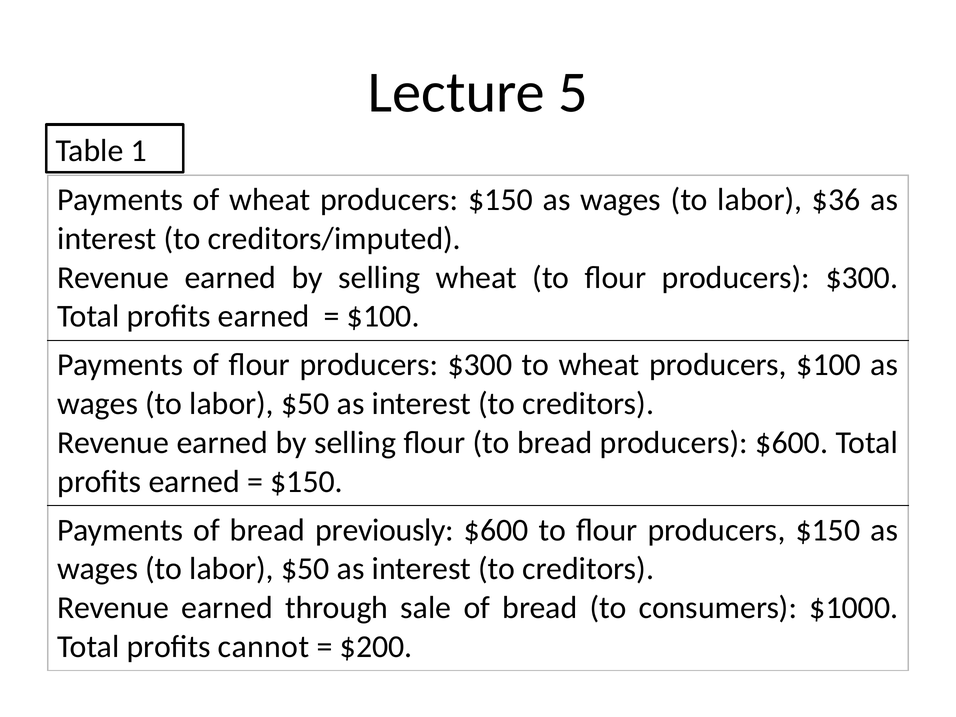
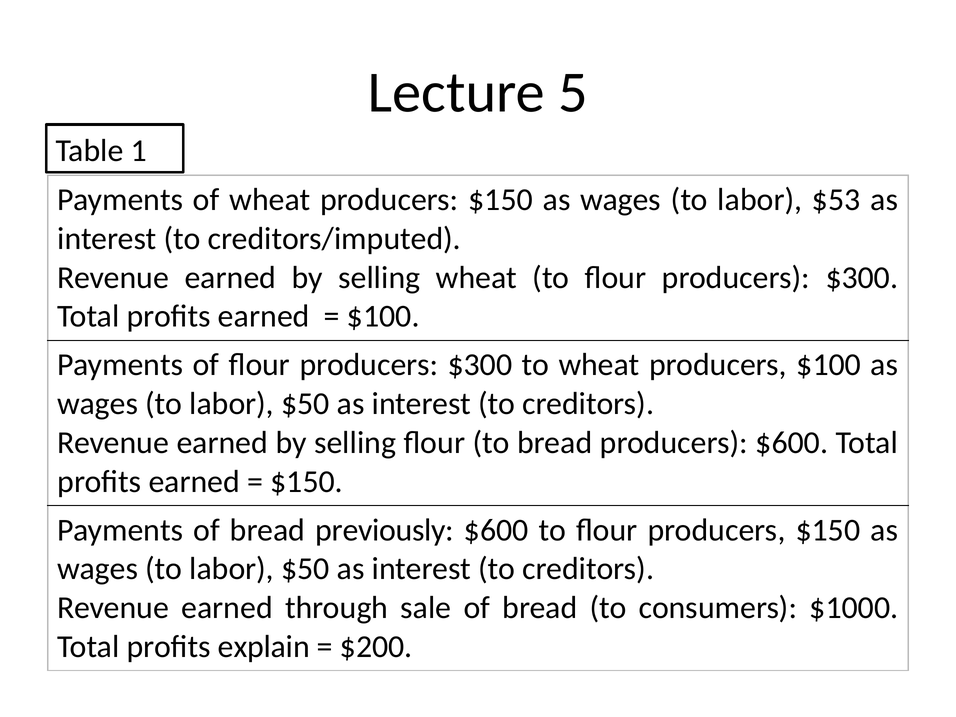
$36: $36 -> $53
cannot: cannot -> explain
